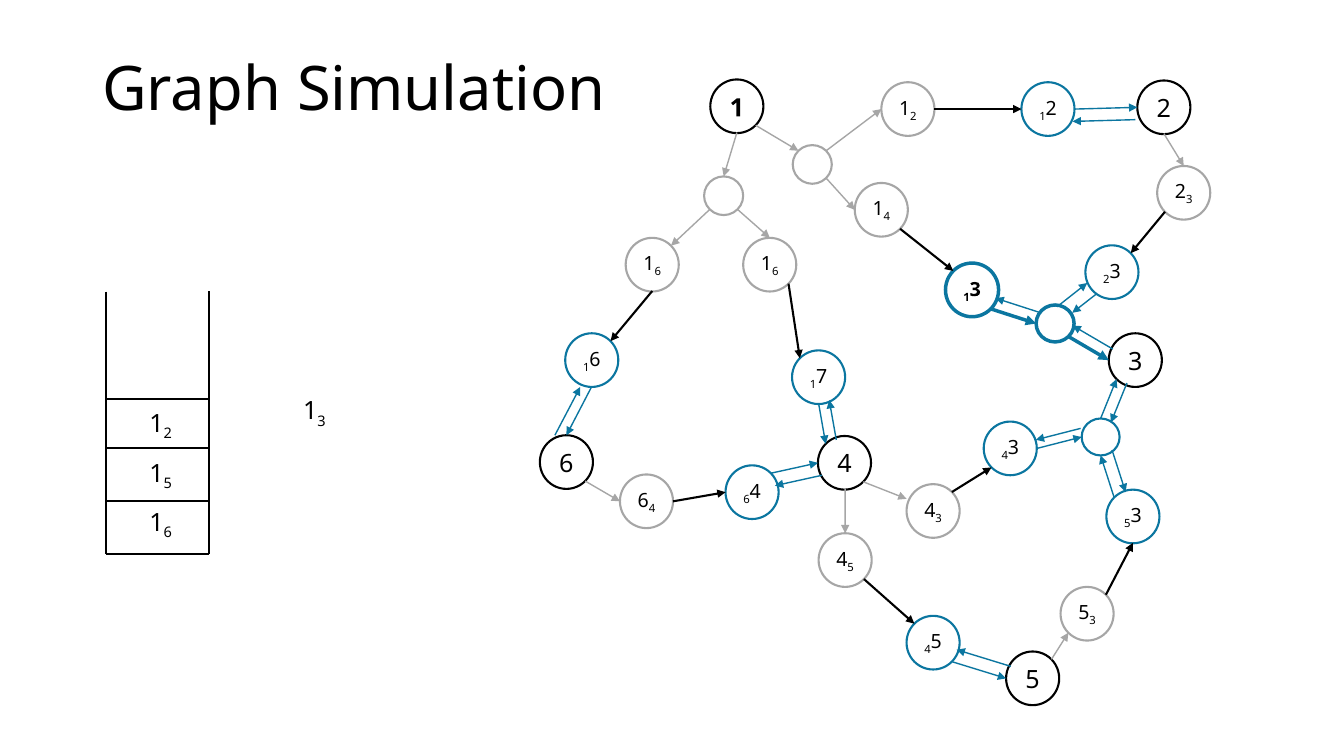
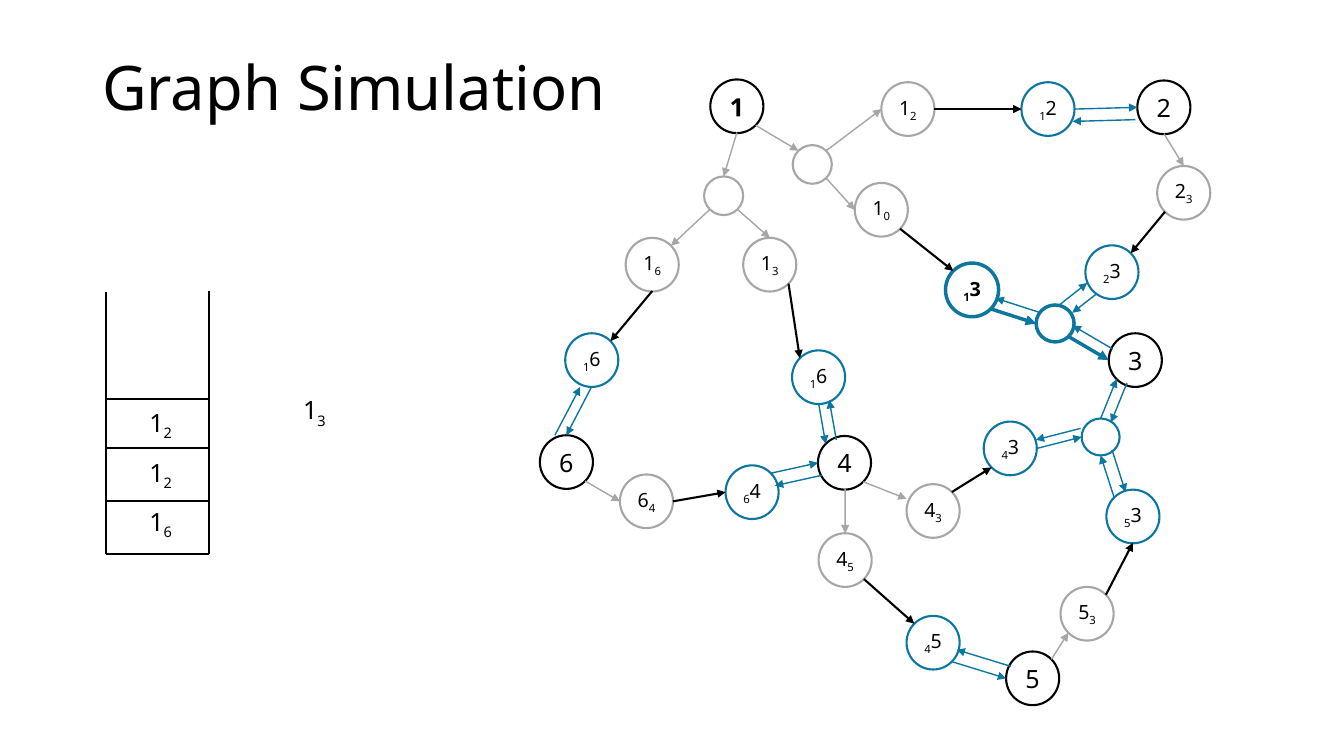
1 4: 4 -> 0
6 1 6: 6 -> 3
7 at (822, 377): 7 -> 6
5 at (168, 484): 5 -> 2
